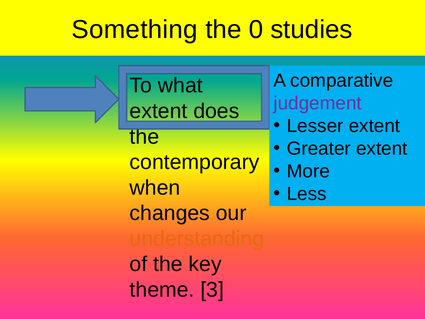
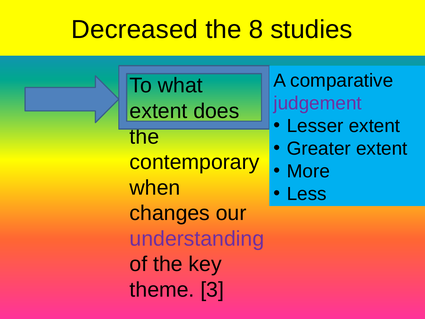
Something: Something -> Decreased
0: 0 -> 8
understanding colour: orange -> purple
